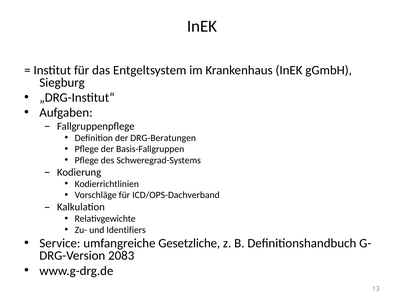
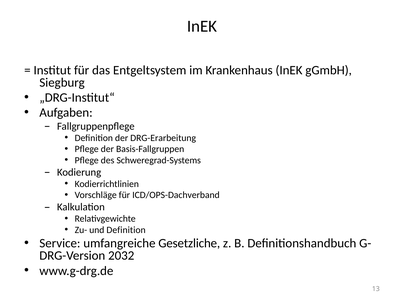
DRG-Beratungen: DRG-Beratungen -> DRG-Erarbeitung
und Identifiers: Identifiers -> Definition
2083: 2083 -> 2032
